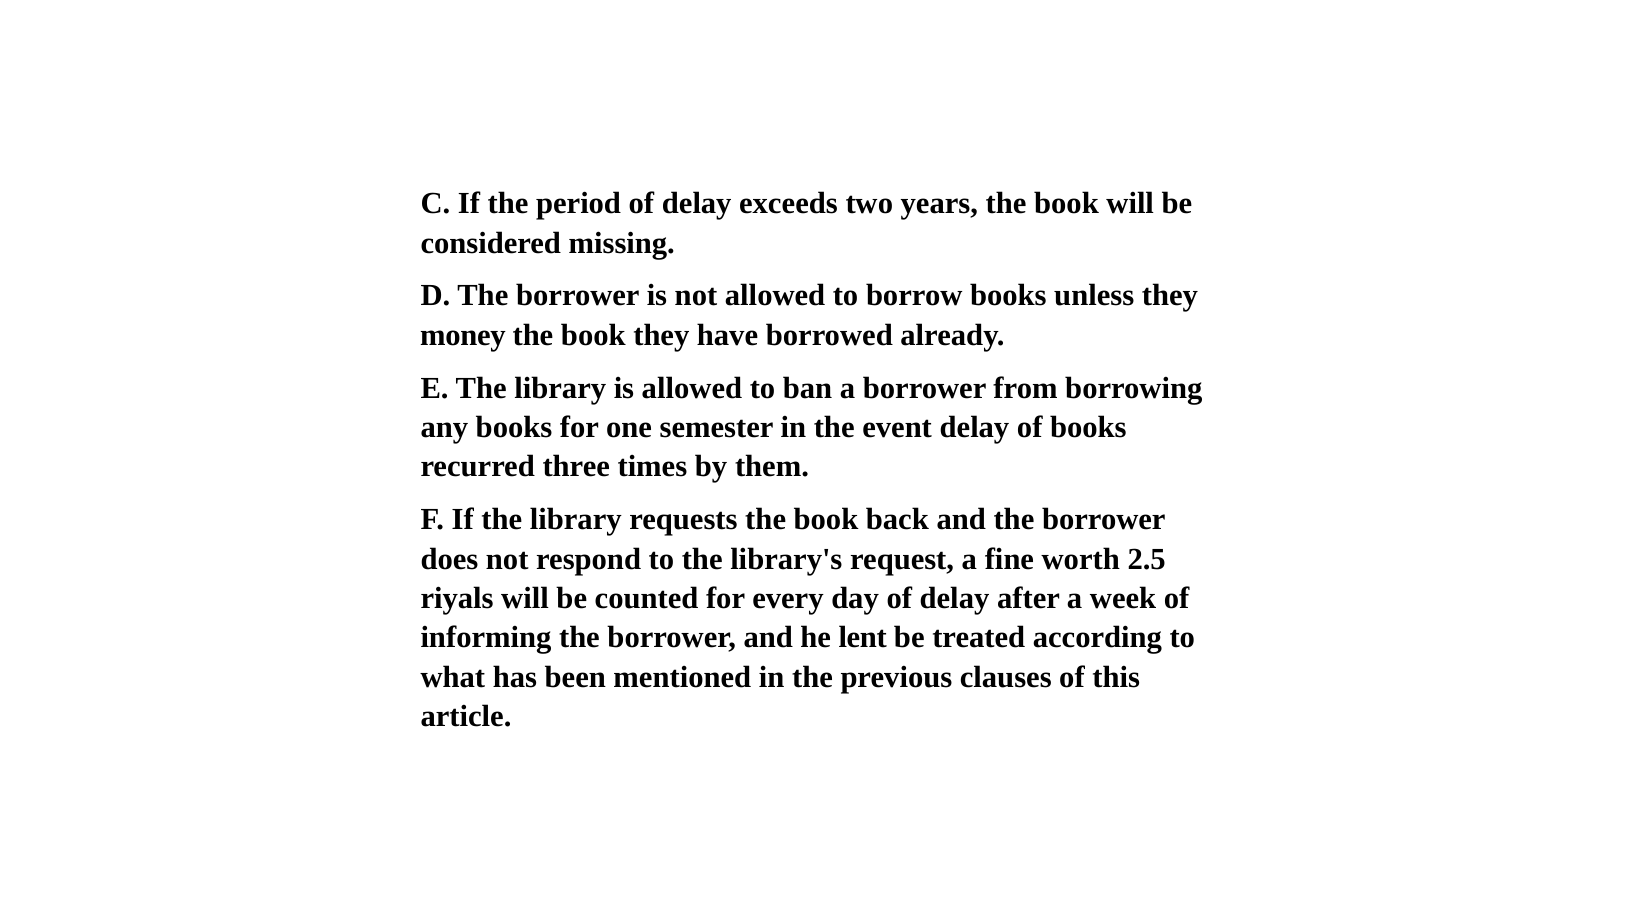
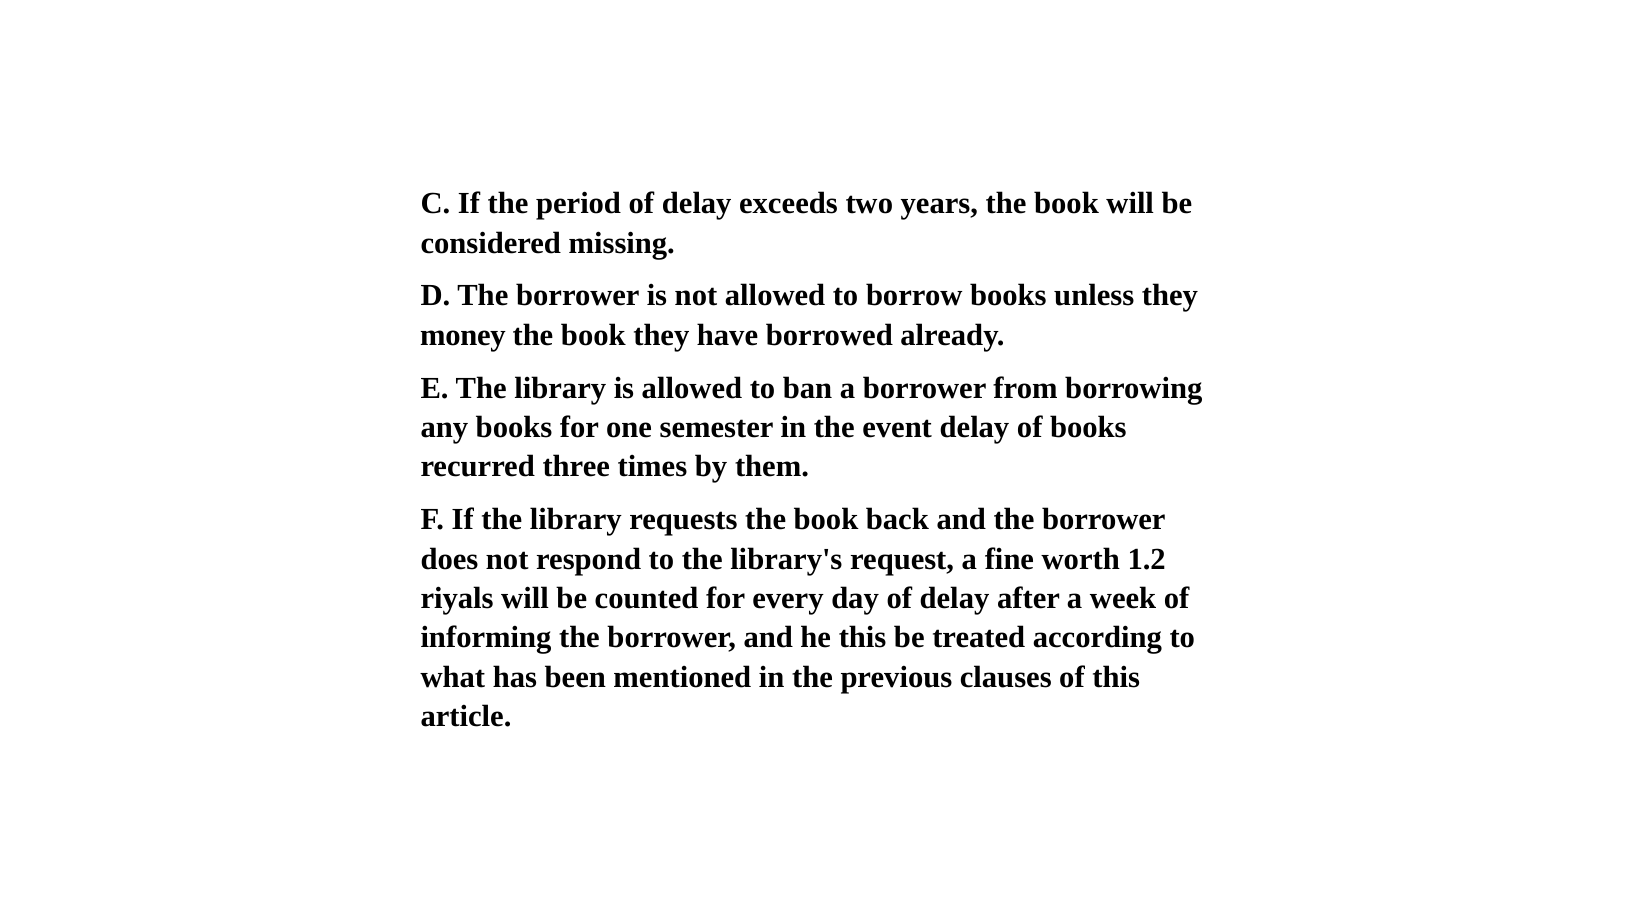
2.5: 2.5 -> 1.2
he lent: lent -> this
